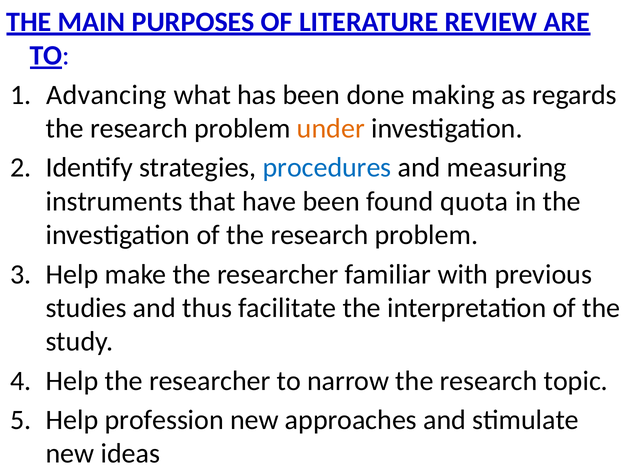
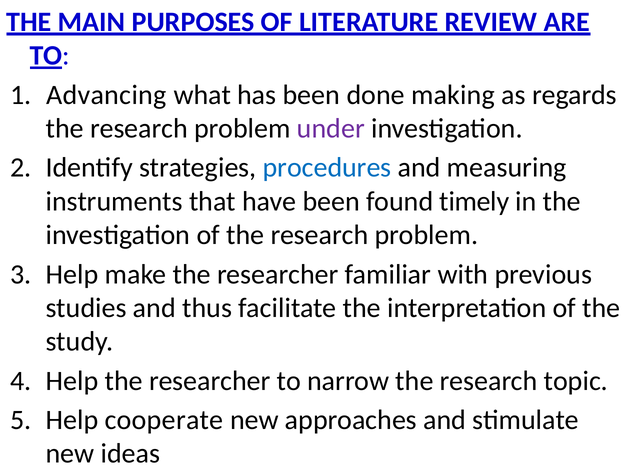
under colour: orange -> purple
quota: quota -> timely
profession: profession -> cooperate
